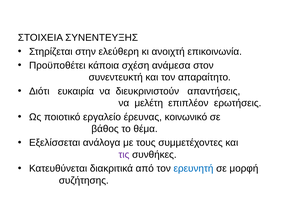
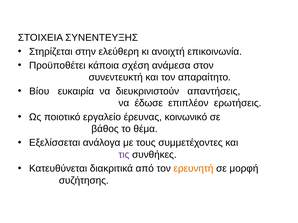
Διότι: Διότι -> Βίου
μελέτη: μελέτη -> έδωσε
ερευνητή colour: blue -> orange
